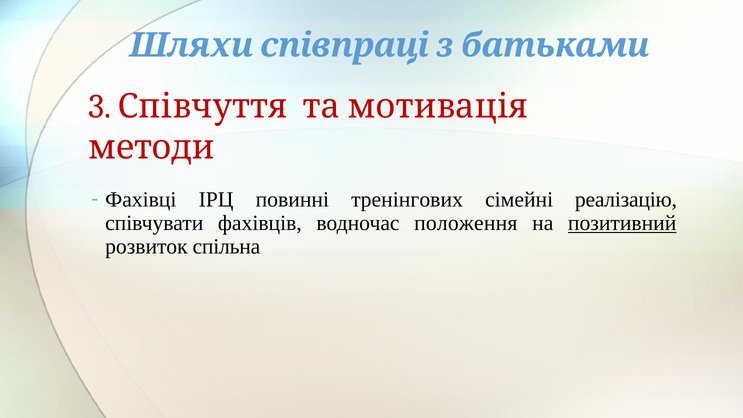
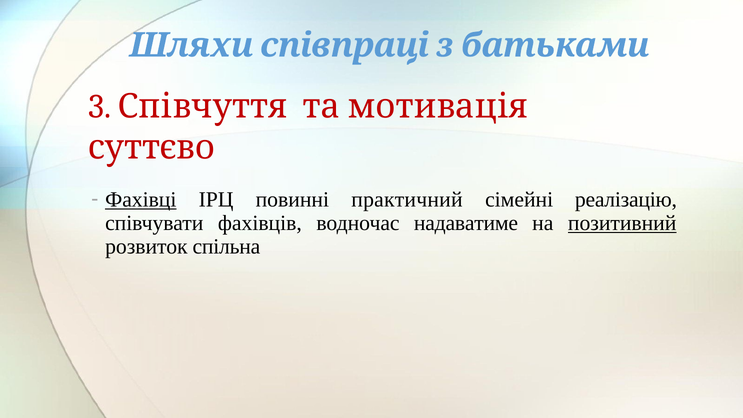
методи: методи -> суттєво
Фахівці underline: none -> present
тренінгових: тренінгових -> практичний
положення: положення -> надаватиме
